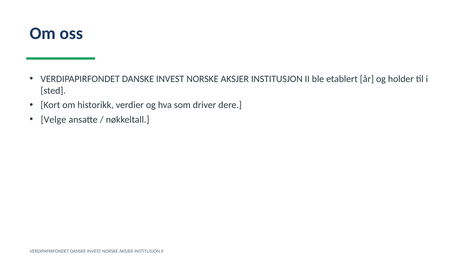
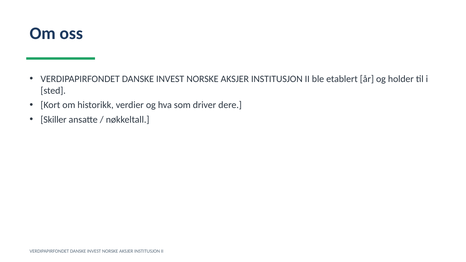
Velge: Velge -> Skiller
